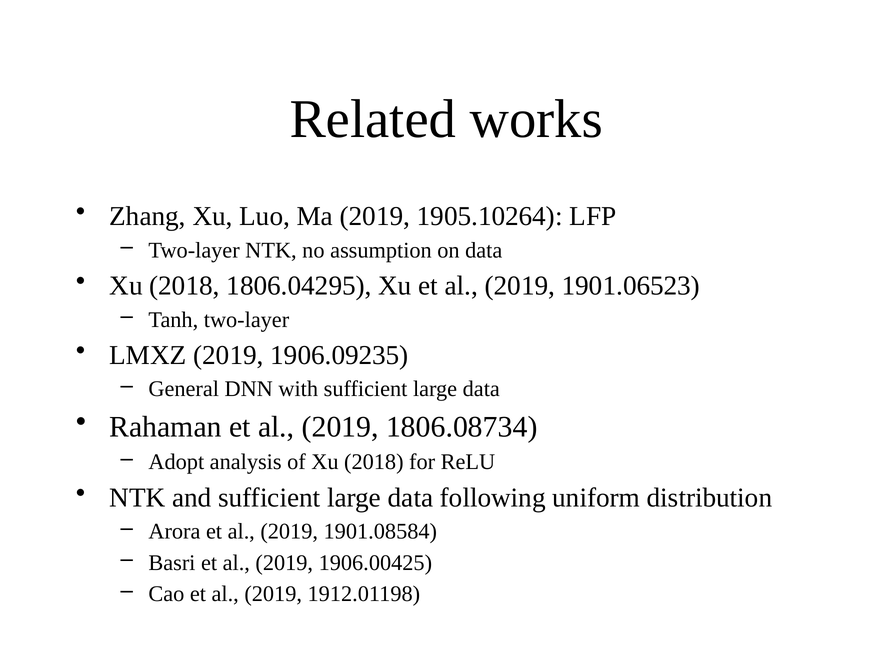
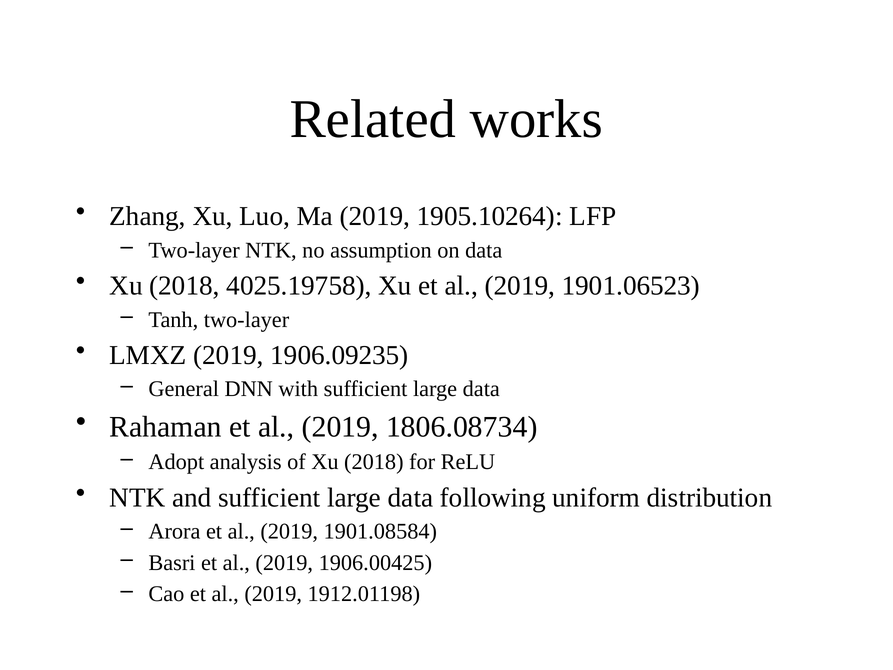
1806.04295: 1806.04295 -> 4025.19758
